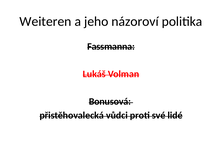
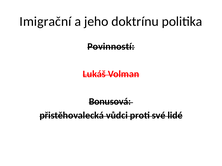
Weiteren: Weiteren -> Imigrační
názoroví: názoroví -> doktrínu
Fassmanna: Fassmanna -> Povinností
